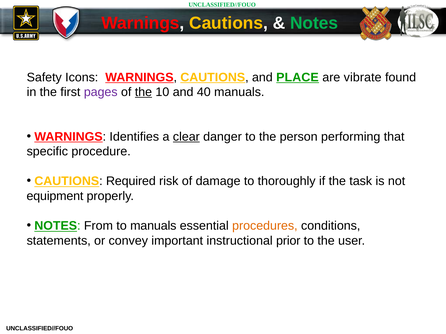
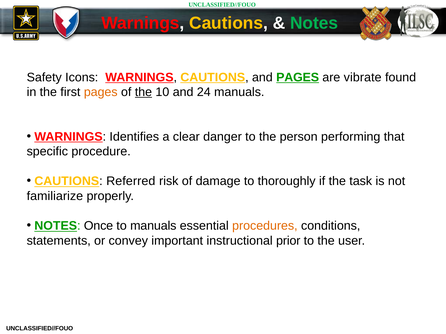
and PLACE: PLACE -> PAGES
pages at (101, 92) colour: purple -> orange
40: 40 -> 24
clear underline: present -> none
Required: Required -> Referred
equipment: equipment -> familiarize
From: From -> Once
